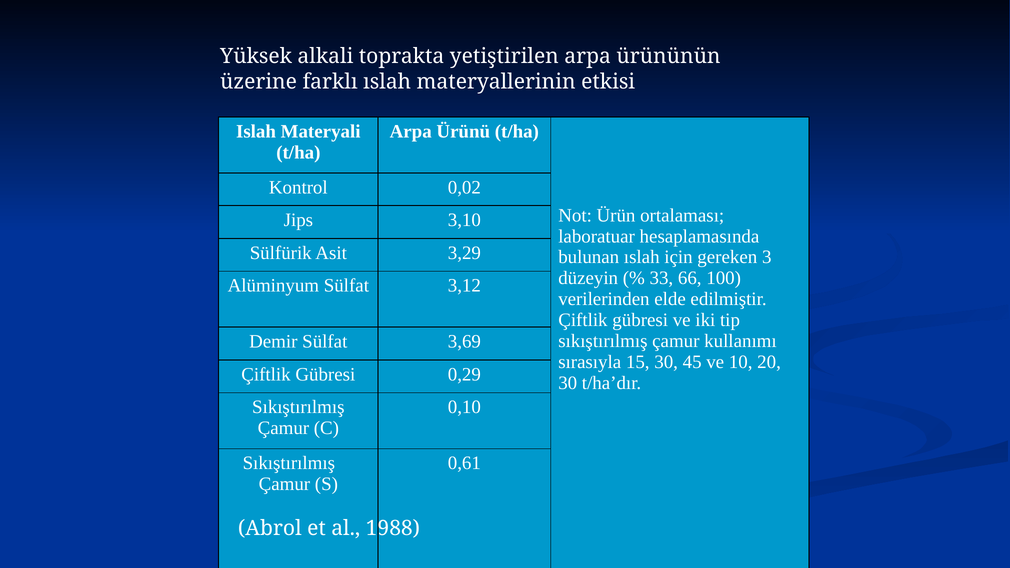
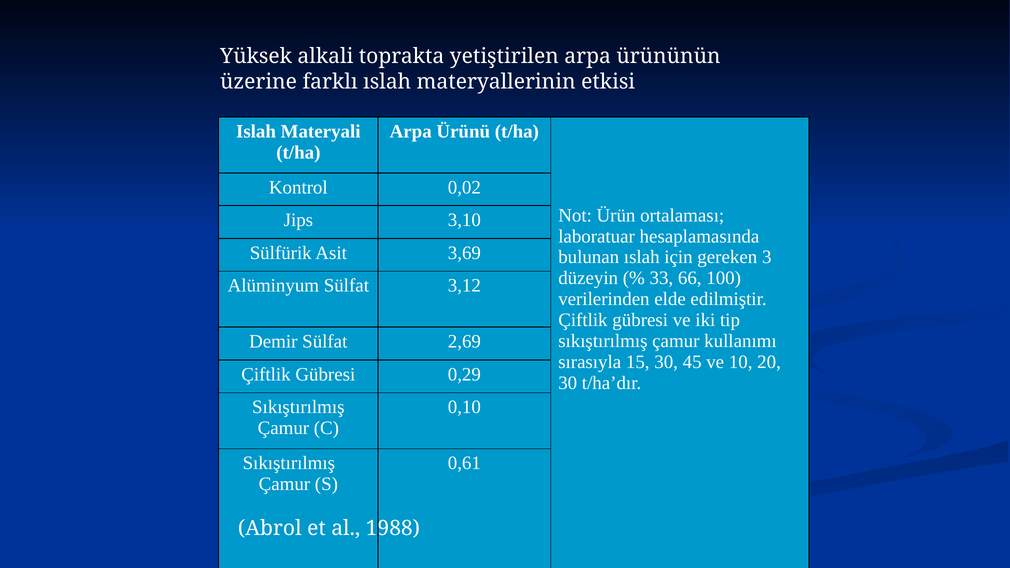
3,29: 3,29 -> 3,69
3,69: 3,69 -> 2,69
